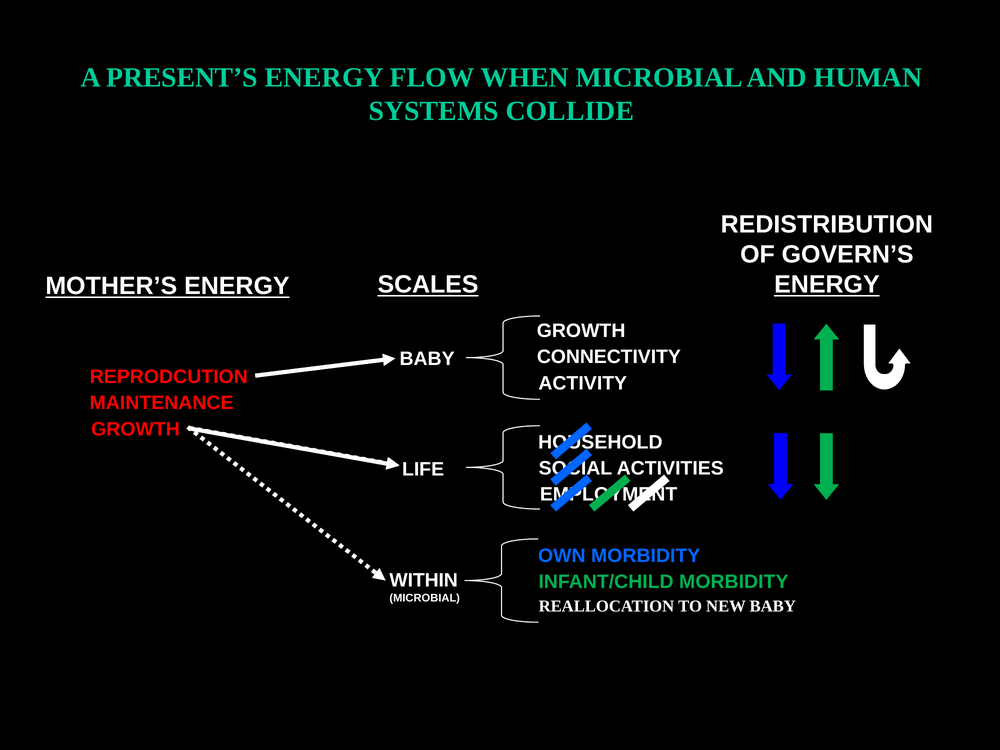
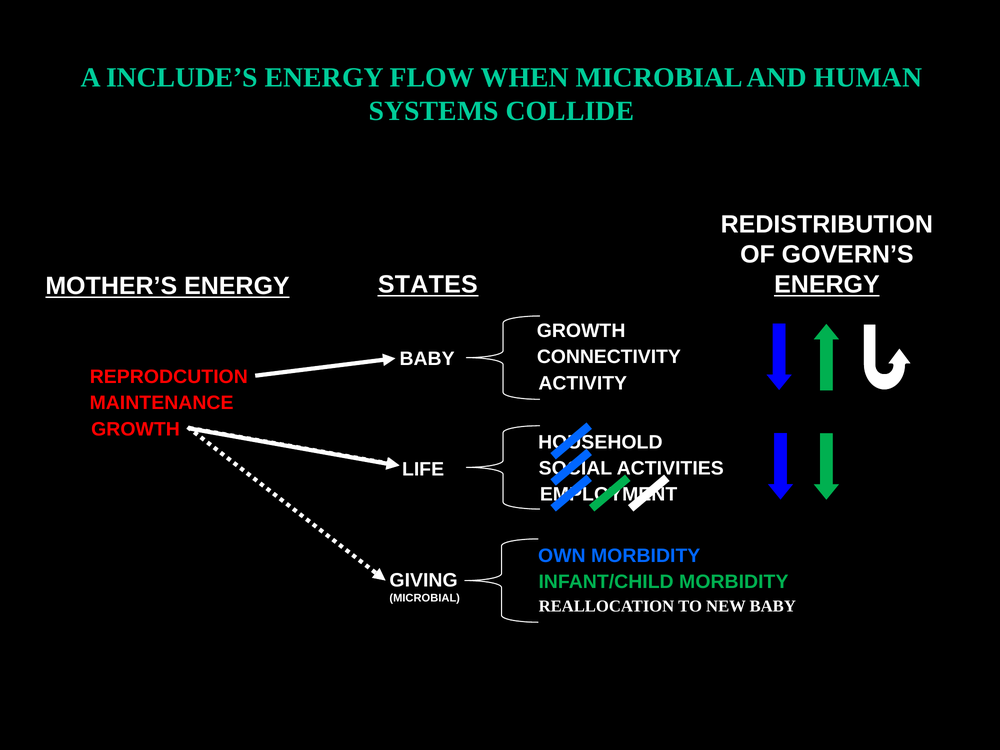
PRESENT’S: PRESENT’S -> INCLUDE’S
SCALES: SCALES -> STATES
WITHIN: WITHIN -> GIVING
